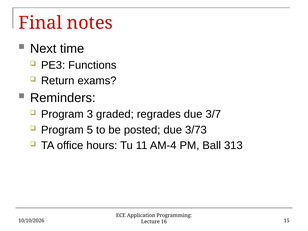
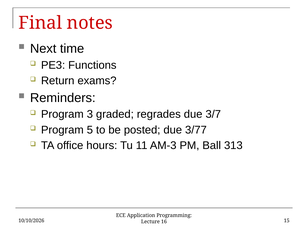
3/73: 3/73 -> 3/77
AM-4: AM-4 -> AM-3
